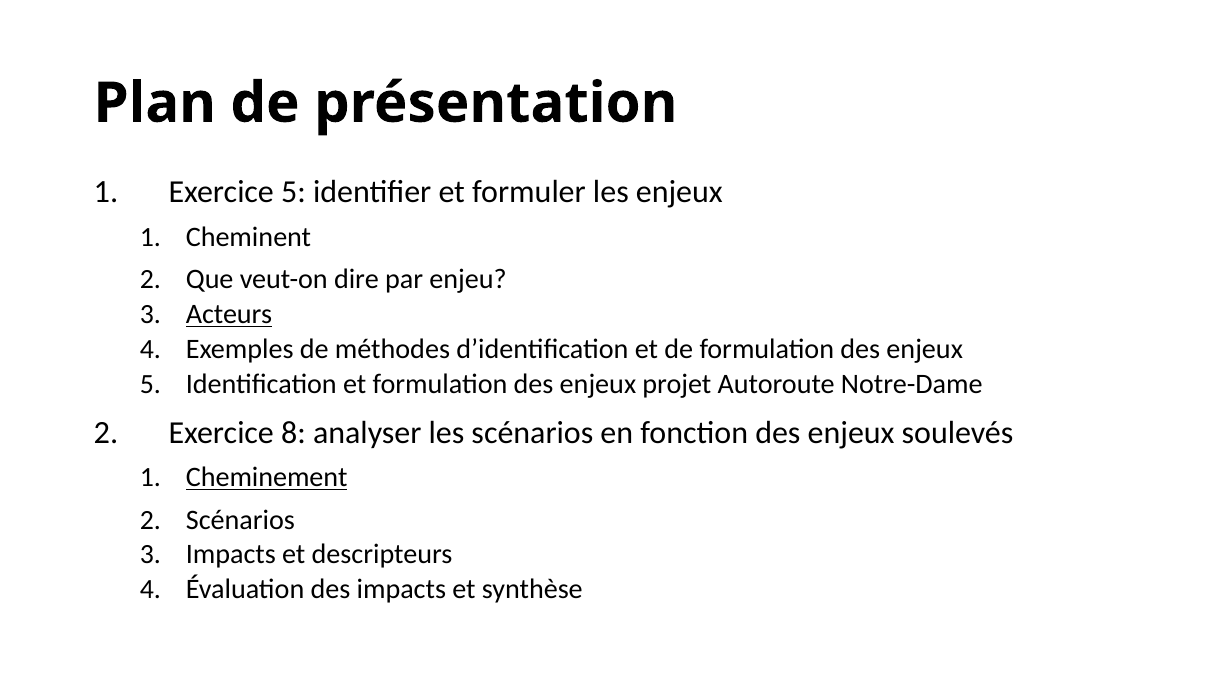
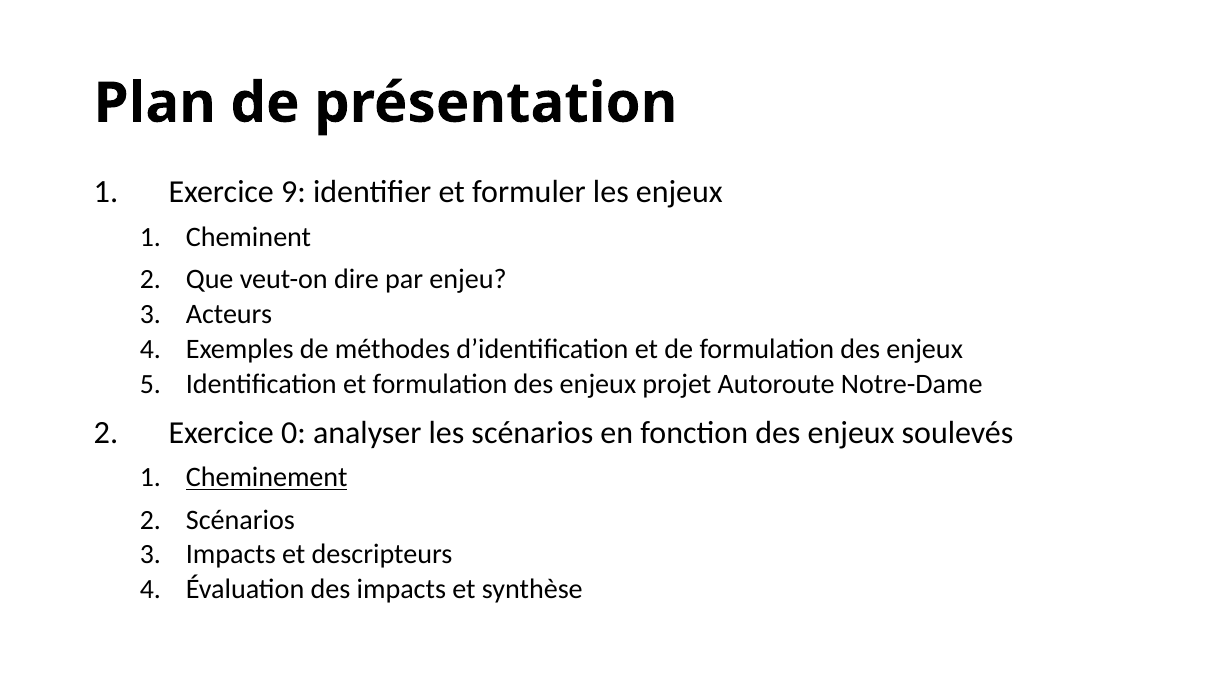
Exercice 5: 5 -> 9
Acteurs underline: present -> none
8: 8 -> 0
